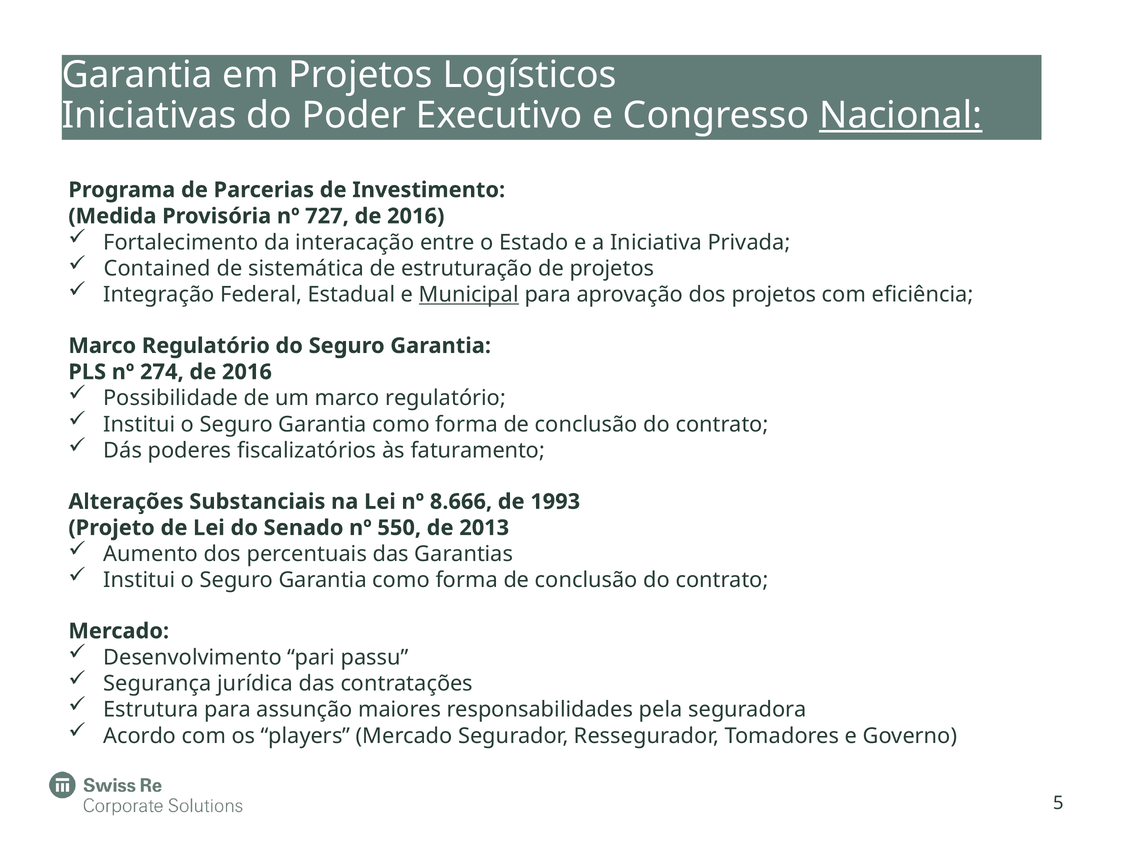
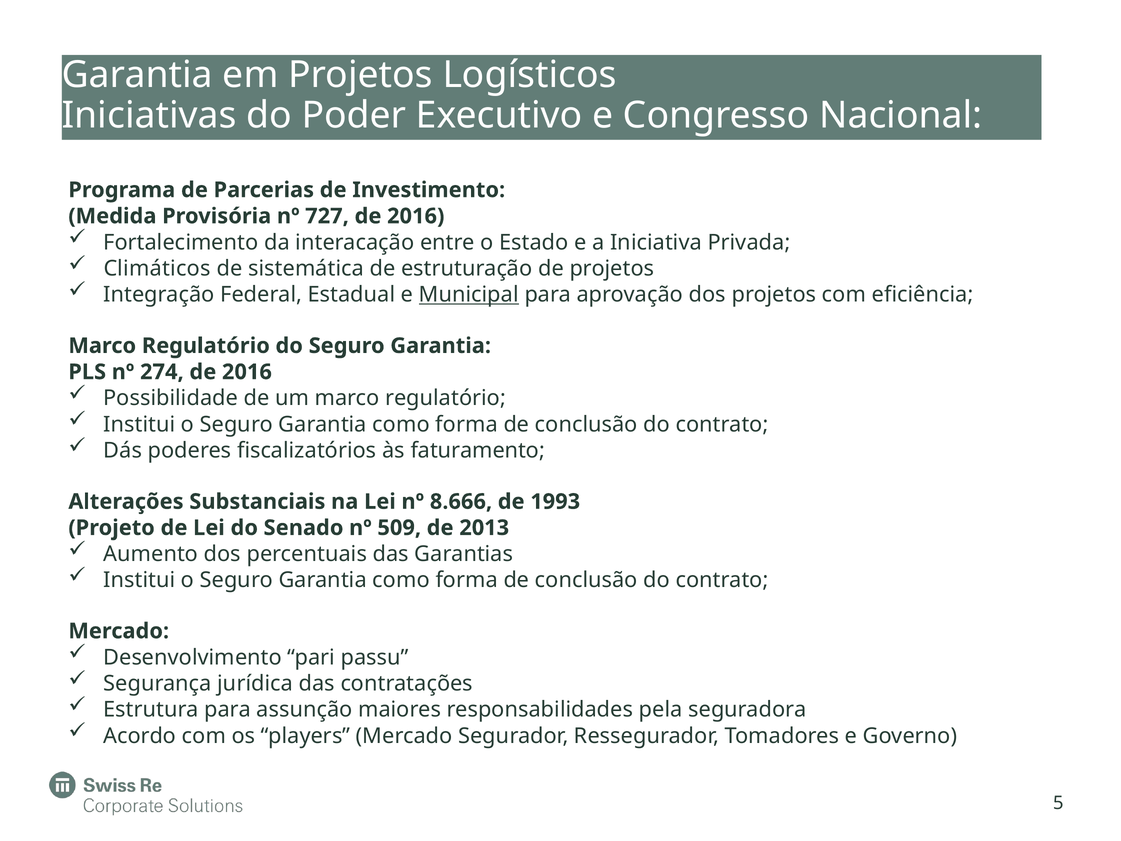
Nacional underline: present -> none
Contained: Contained -> Climáticos
550: 550 -> 509
